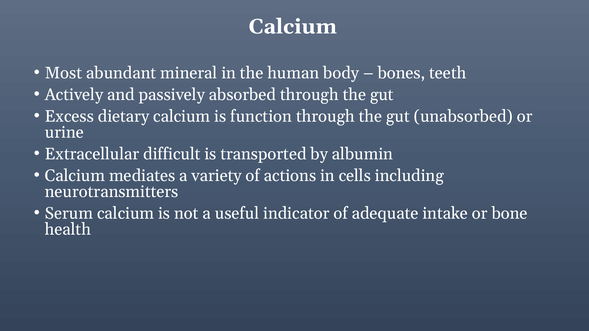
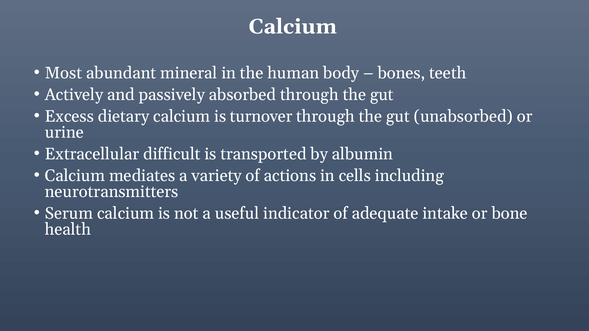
function: function -> turnover
